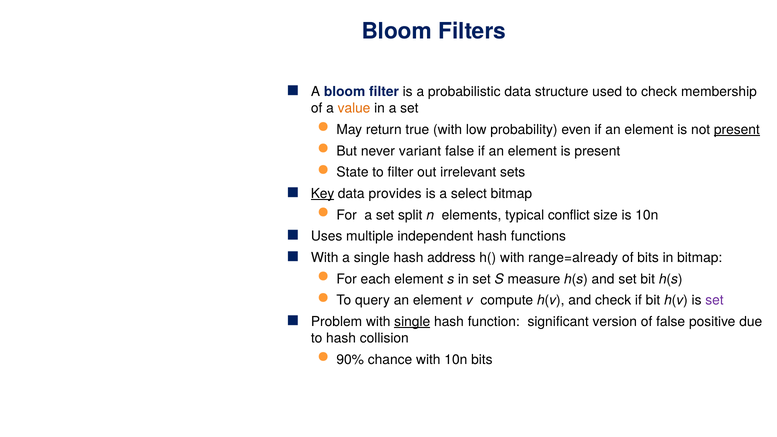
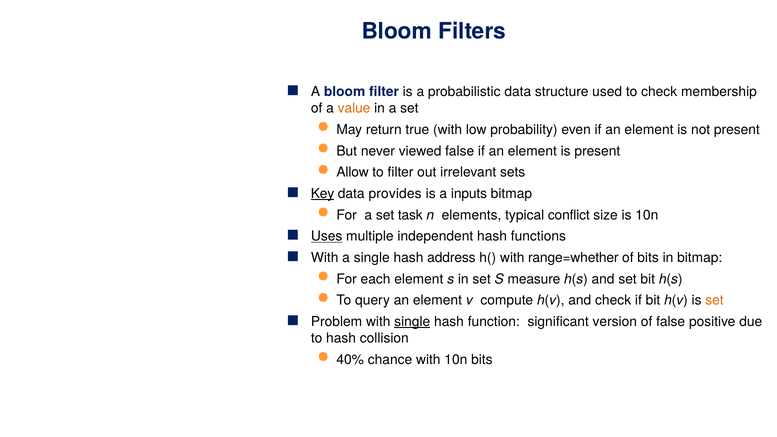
present at (737, 130) underline: present -> none
variant: variant -> viewed
State: State -> Allow
select: select -> inputs
split: split -> task
Uses underline: none -> present
range=already: range=already -> range=whether
set at (715, 300) colour: purple -> orange
90%: 90% -> 40%
